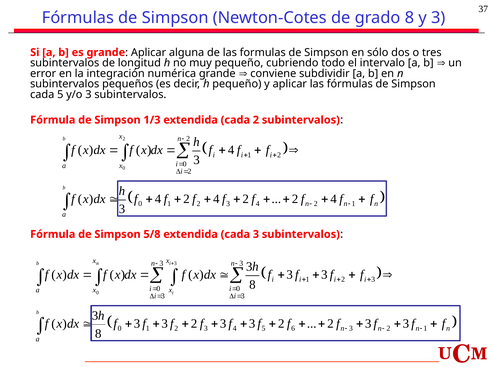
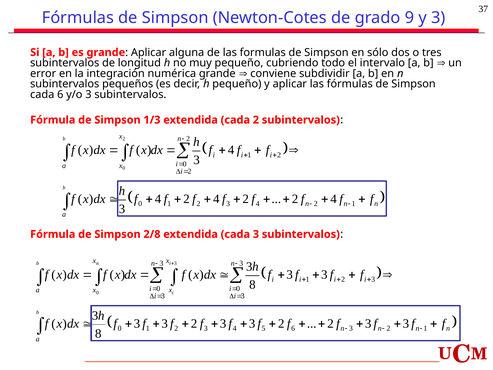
grado 8: 8 -> 9
cada 5: 5 -> 6
5/8: 5/8 -> 2/8
